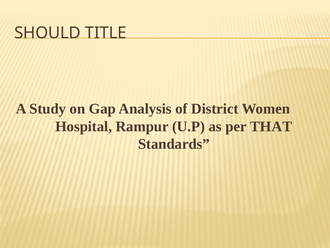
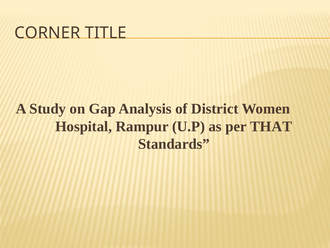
SHOULD: SHOULD -> CORNER
